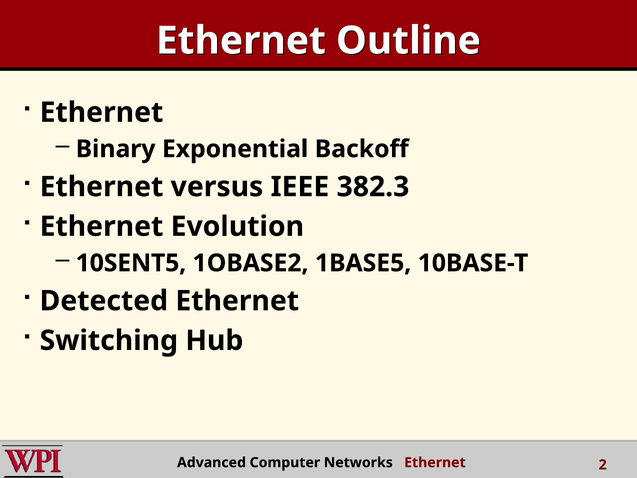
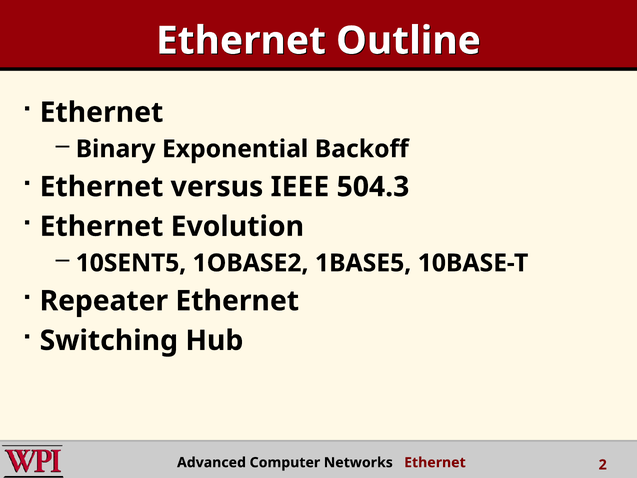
382.3: 382.3 -> 504.3
Detected: Detected -> Repeater
